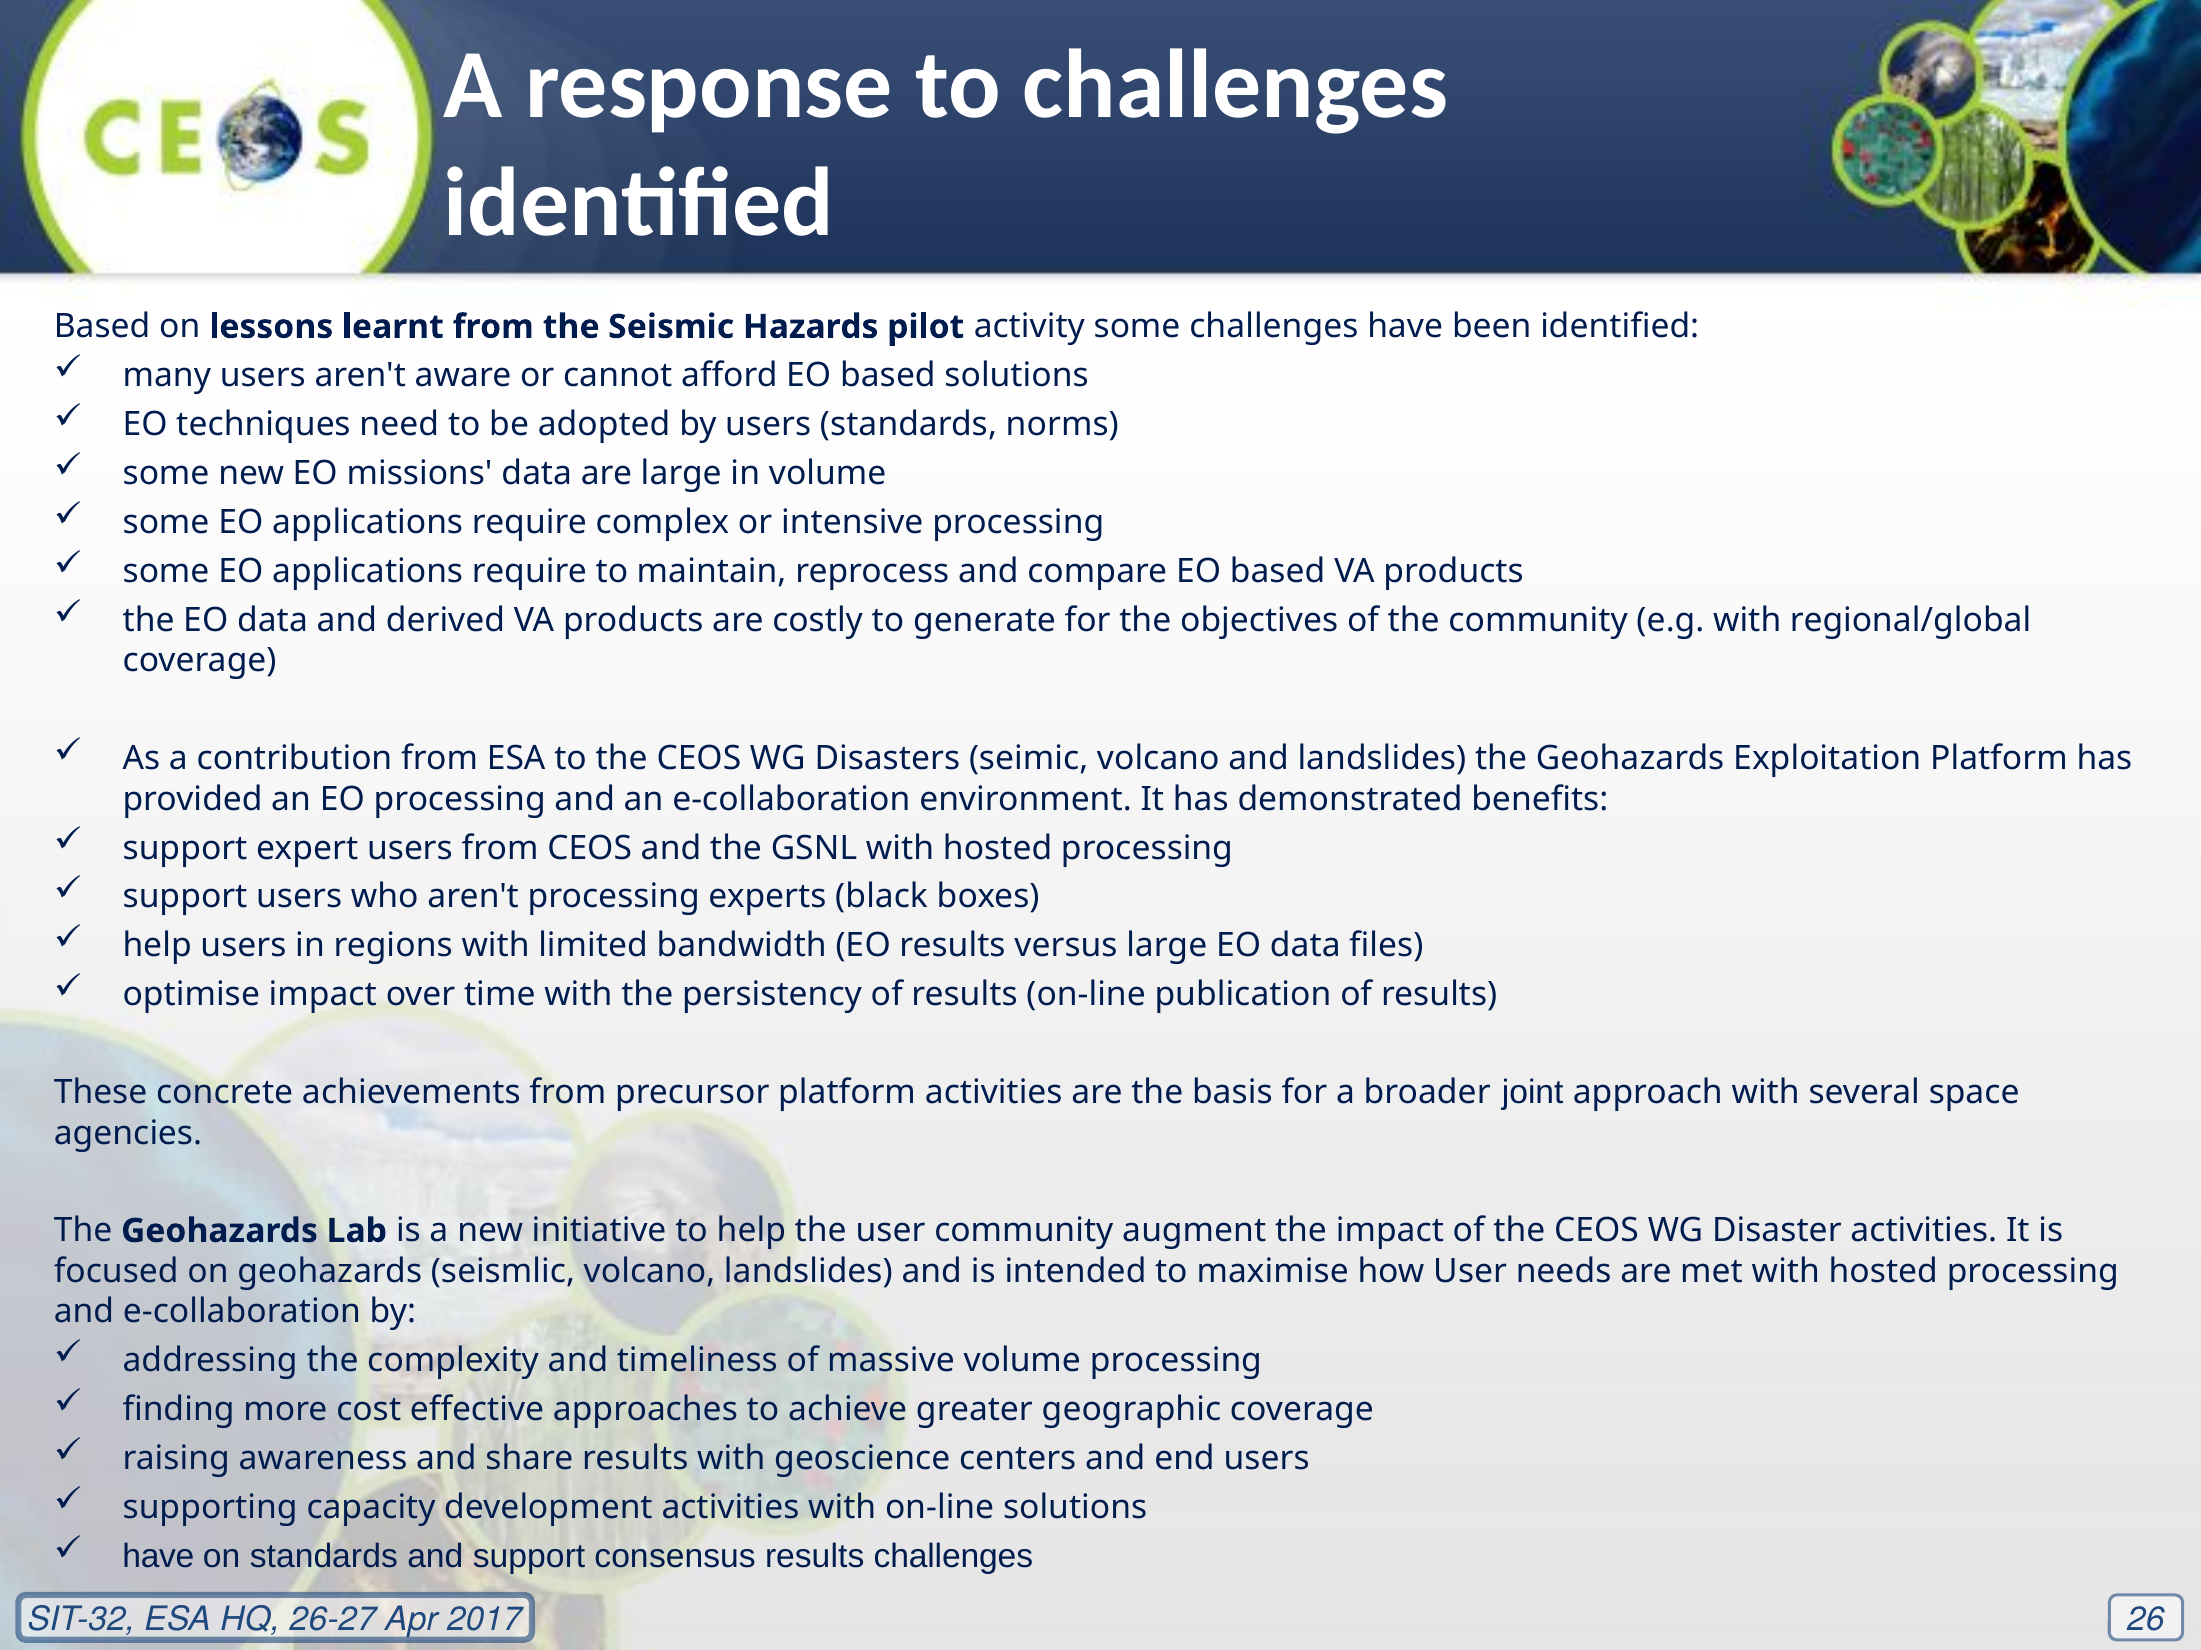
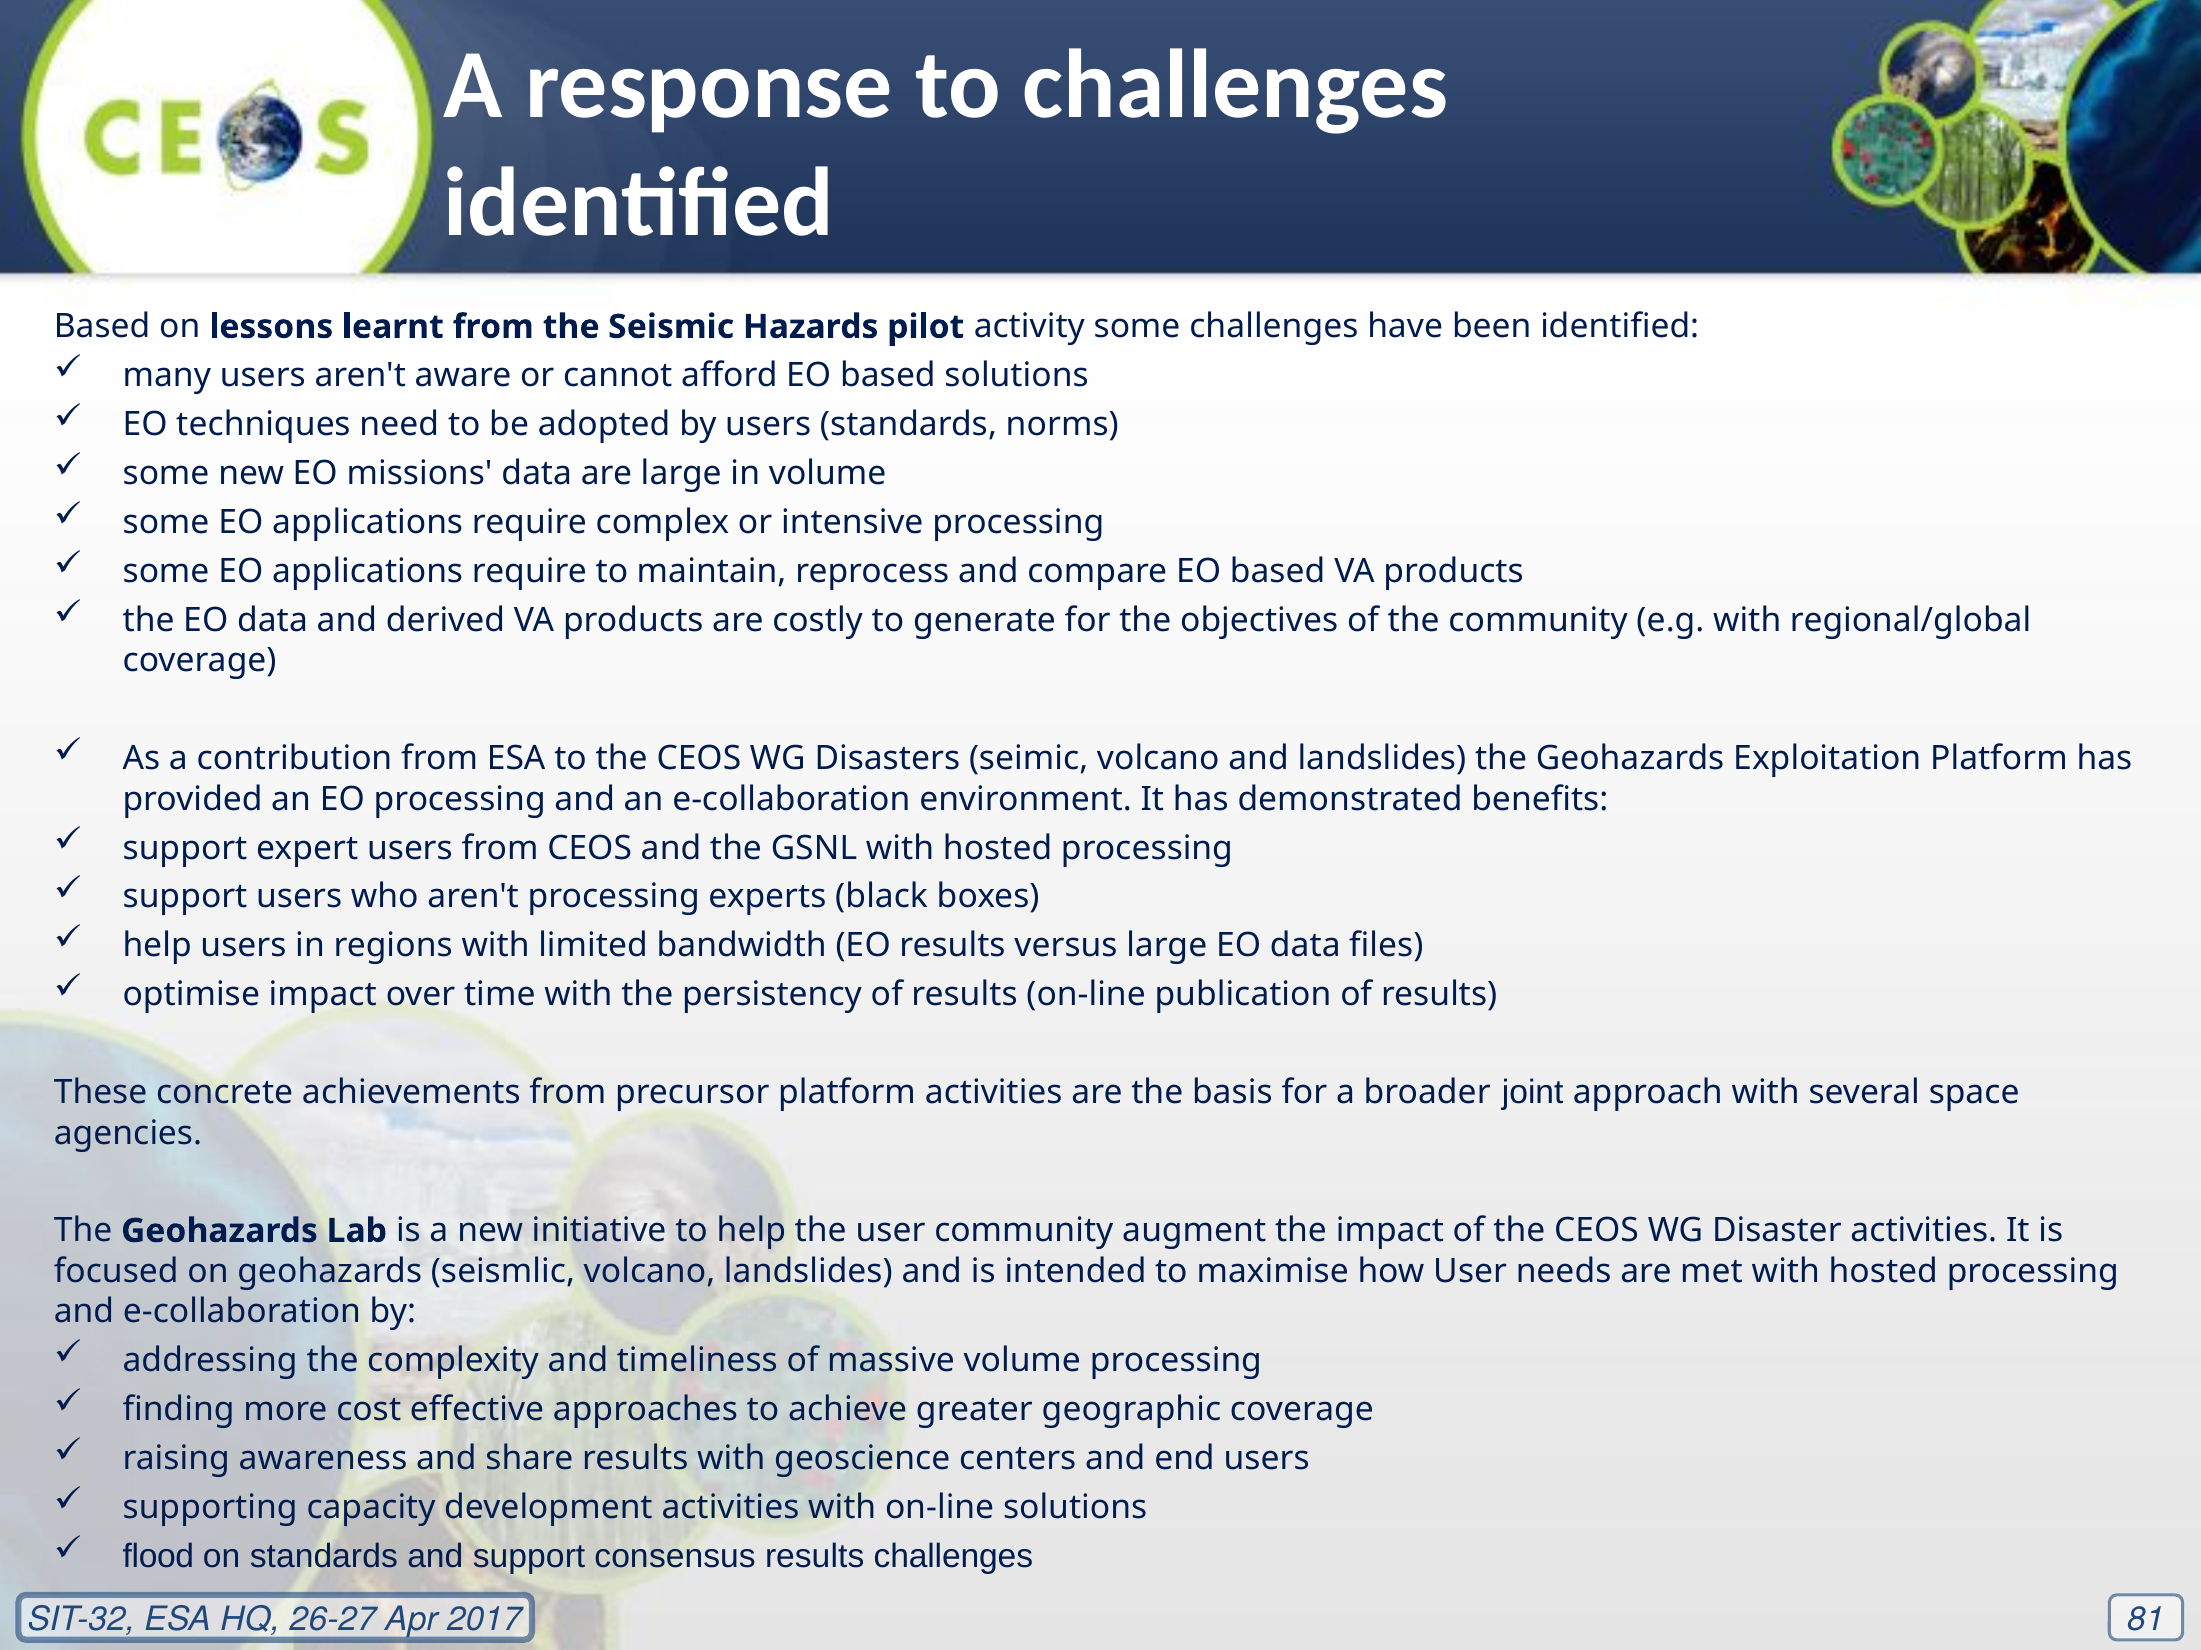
have at (158, 1557): have -> flood
26: 26 -> 81
